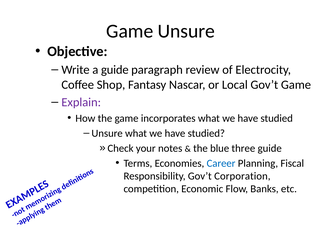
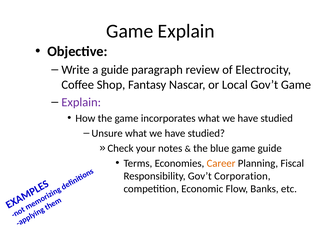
Game Unsure: Unsure -> Explain
blue three: three -> game
Career colour: blue -> orange
